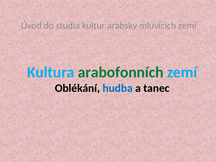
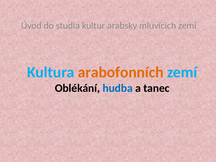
arabofonních colour: green -> orange
